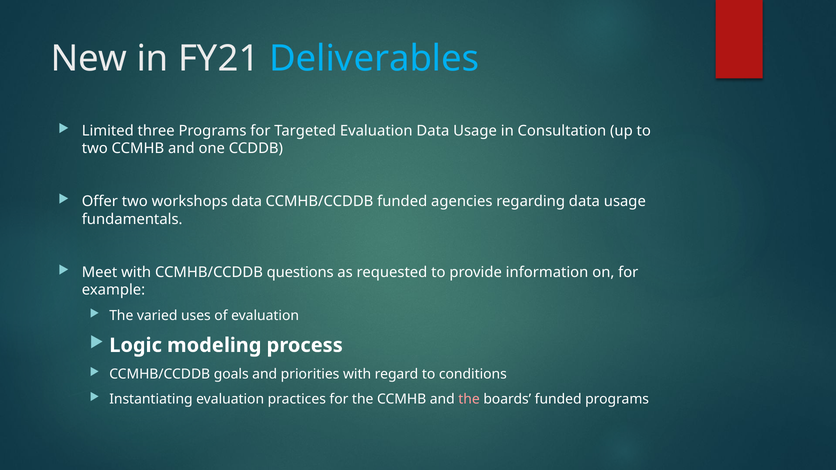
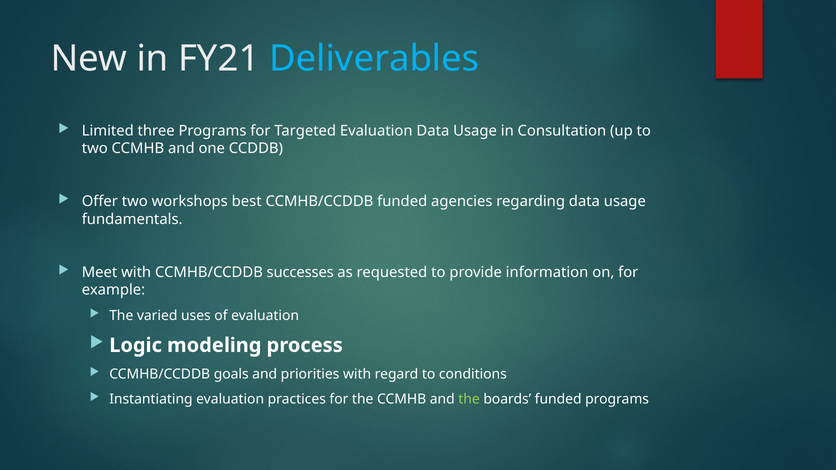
workshops data: data -> best
questions: questions -> successes
the at (469, 400) colour: pink -> light green
